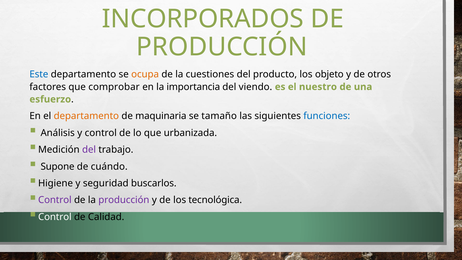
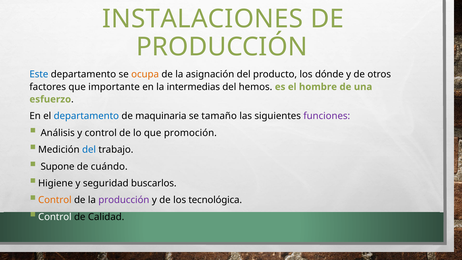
INCORPORADOS: INCORPORADOS -> INSTALACIONES
cuestiones: cuestiones -> asignación
objeto: objeto -> dónde
comprobar: comprobar -> importante
importancia: importancia -> intermedias
viendo: viendo -> hemos
nuestro: nuestro -> hombre
departamento at (86, 116) colour: orange -> blue
funciones colour: blue -> purple
urbanizada: urbanizada -> promoción
del at (89, 150) colour: purple -> blue
Control at (55, 200) colour: purple -> orange
